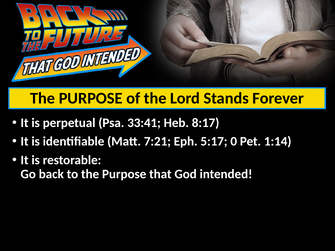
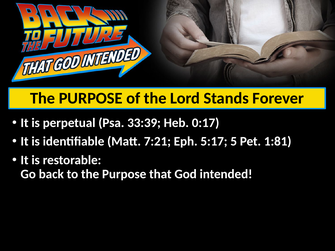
33:41: 33:41 -> 33:39
8:17: 8:17 -> 0:17
0: 0 -> 5
1:14: 1:14 -> 1:81
